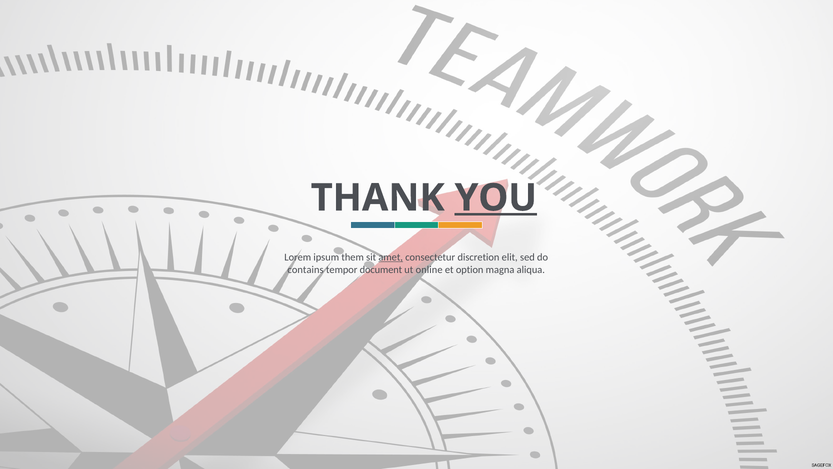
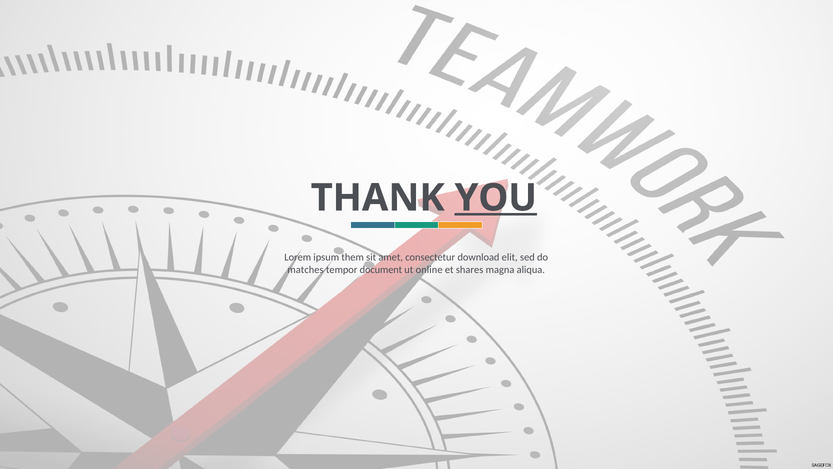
amet underline: present -> none
discretion: discretion -> download
contains: contains -> matches
option: option -> shares
